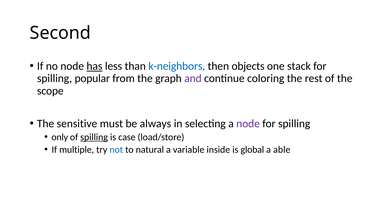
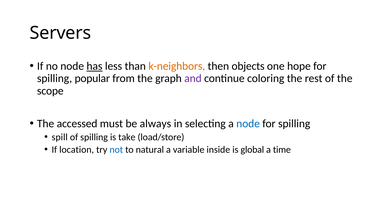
Second: Second -> Servers
k-neighbors colour: blue -> orange
stack: stack -> hope
sensitive: sensitive -> accessed
node at (248, 123) colour: purple -> blue
only: only -> spill
spilling at (94, 137) underline: present -> none
case: case -> take
multiple: multiple -> location
able: able -> time
